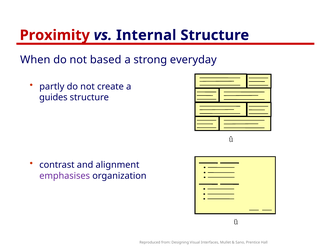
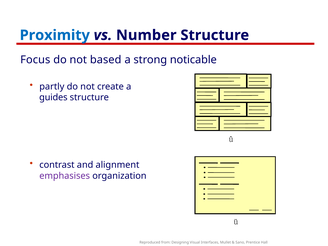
Proximity colour: red -> blue
Internal: Internal -> Number
When: When -> Focus
everyday: everyday -> noticable
